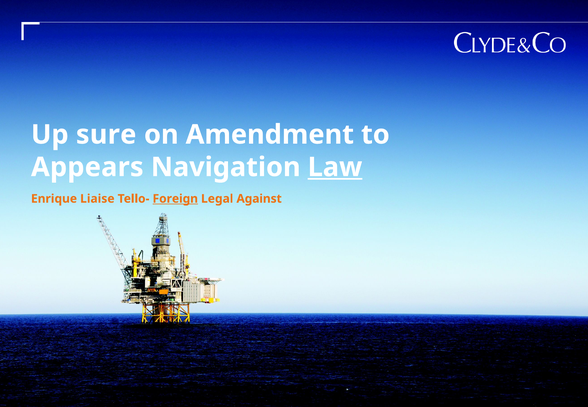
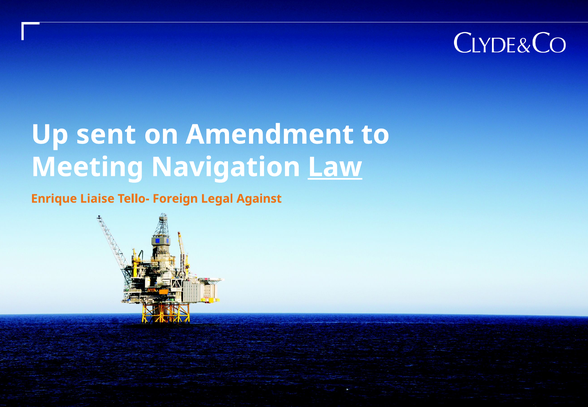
sure: sure -> sent
Appears: Appears -> Meeting
Foreign underline: present -> none
